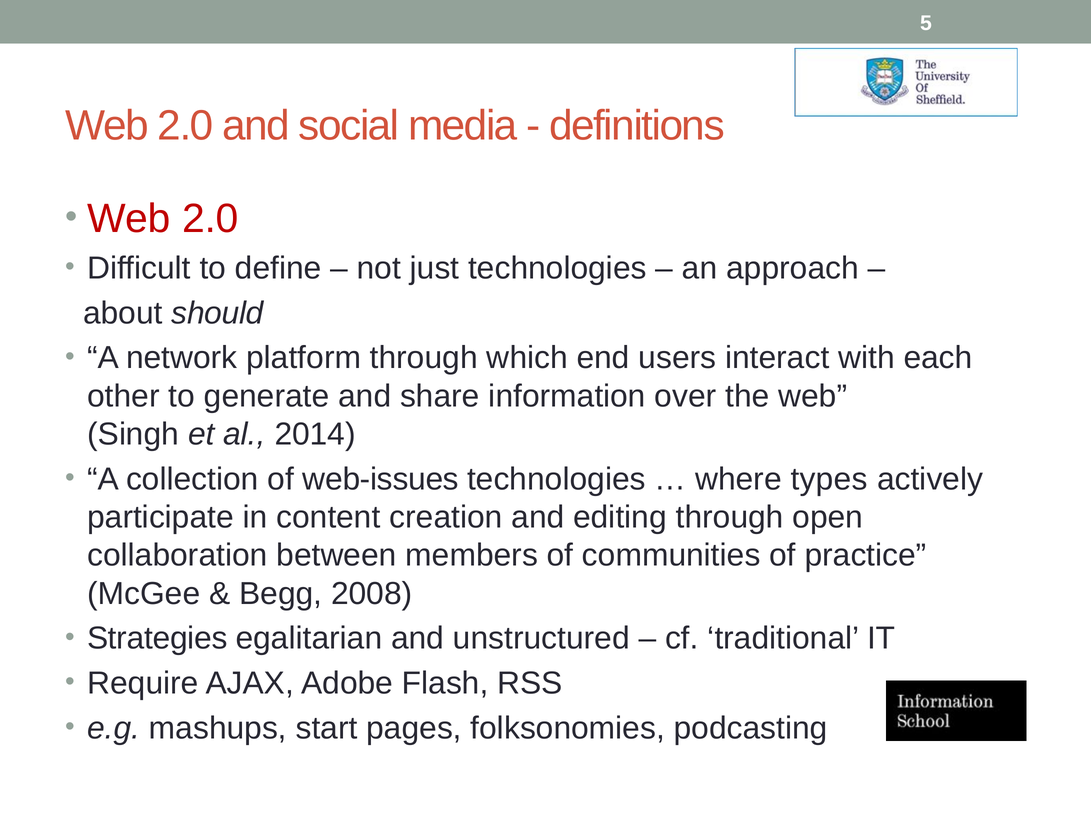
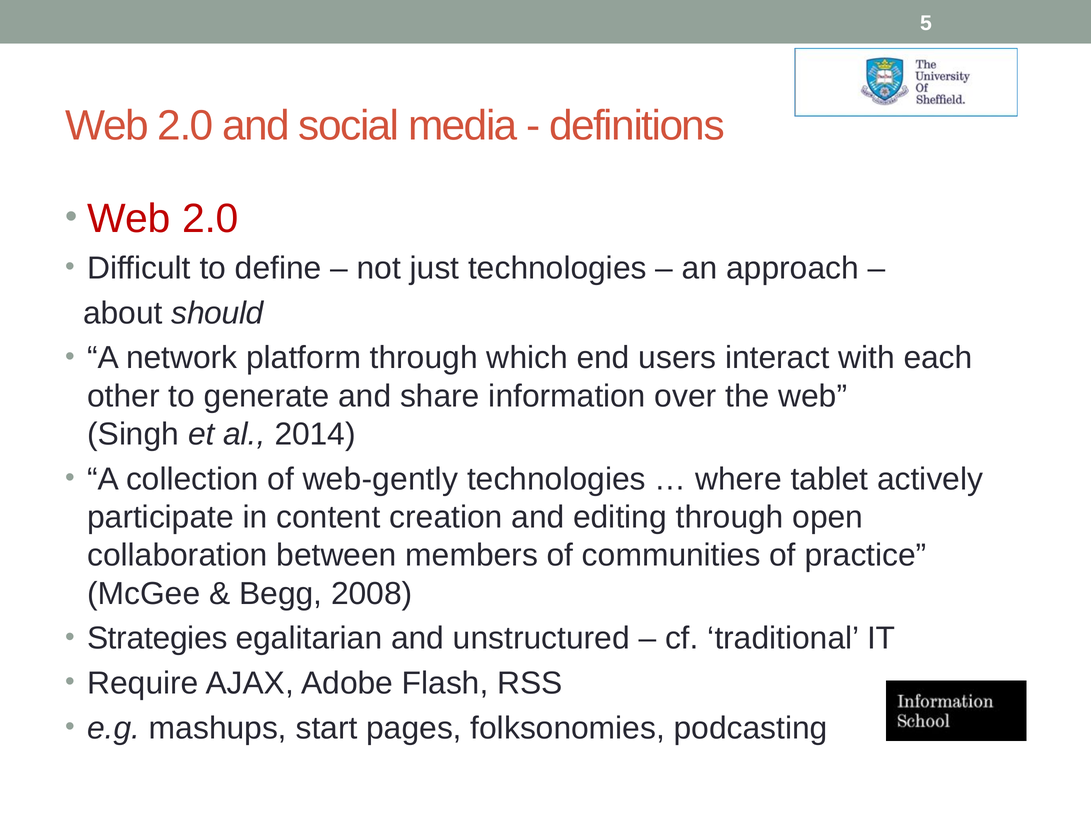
web-issues: web-issues -> web-gently
types: types -> tablet
